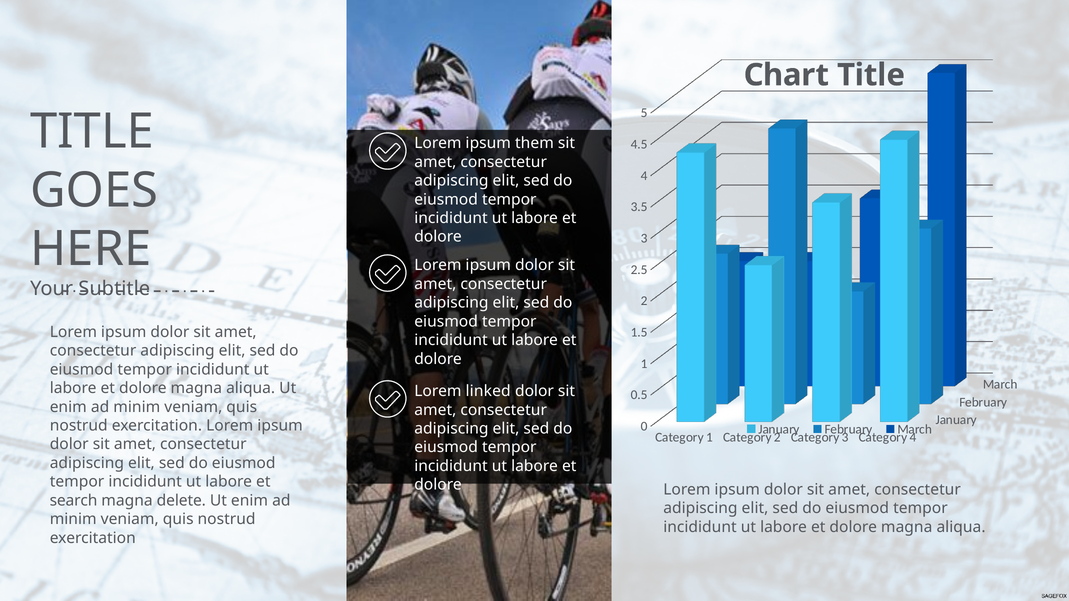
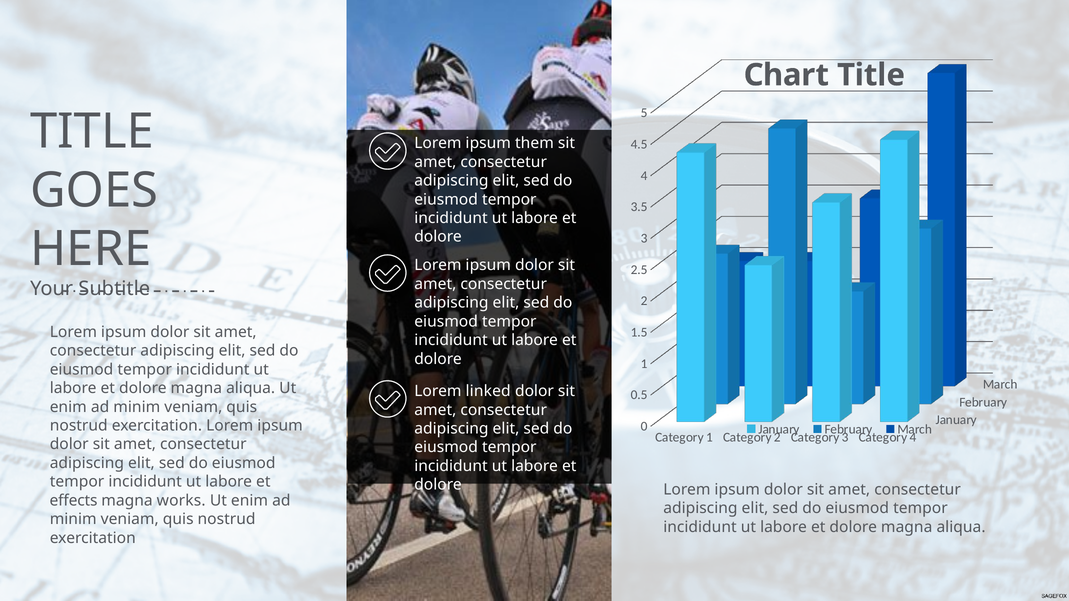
search: search -> effects
delete: delete -> works
